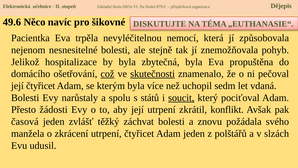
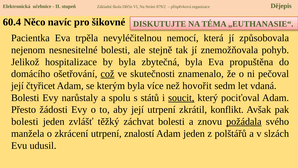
49.6: 49.6 -> 60.4
skutečnosti underline: present -> none
uchopil: uchopil -> hovořit
časová at (25, 121): časová -> bolesti
požádala underline: none -> present
utrpení čtyřicet: čtyřicet -> znalostí
